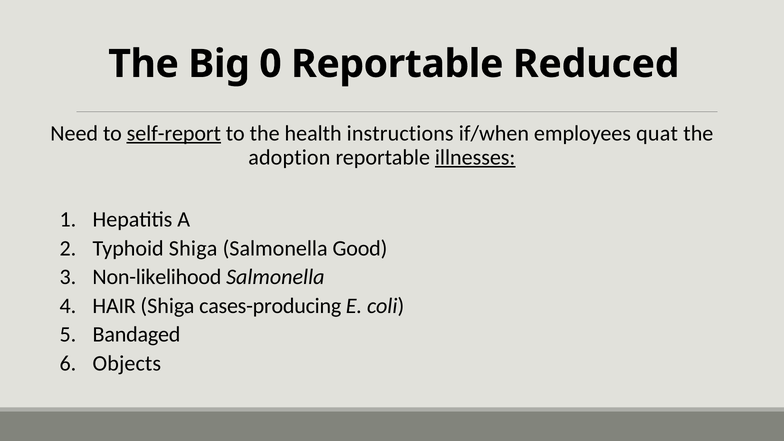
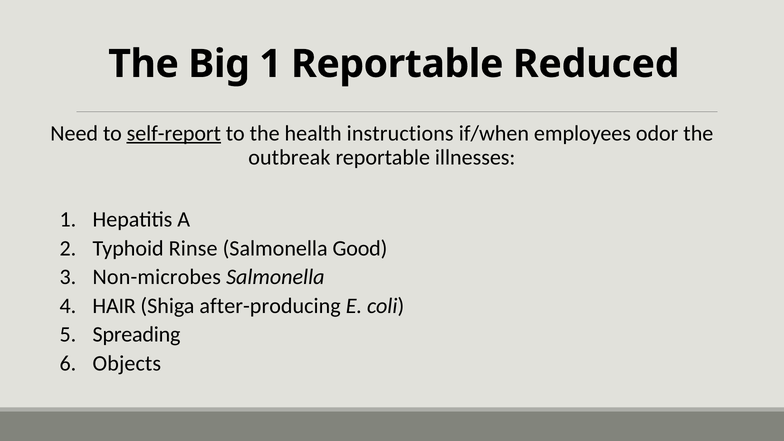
Big 0: 0 -> 1
quat: quat -> odor
adoption: adoption -> outbreak
illnesses underline: present -> none
Typhoid Shiga: Shiga -> Rinse
Non-likelihood: Non-likelihood -> Non-microbes
cases-producing: cases-producing -> after-producing
Bandaged: Bandaged -> Spreading
